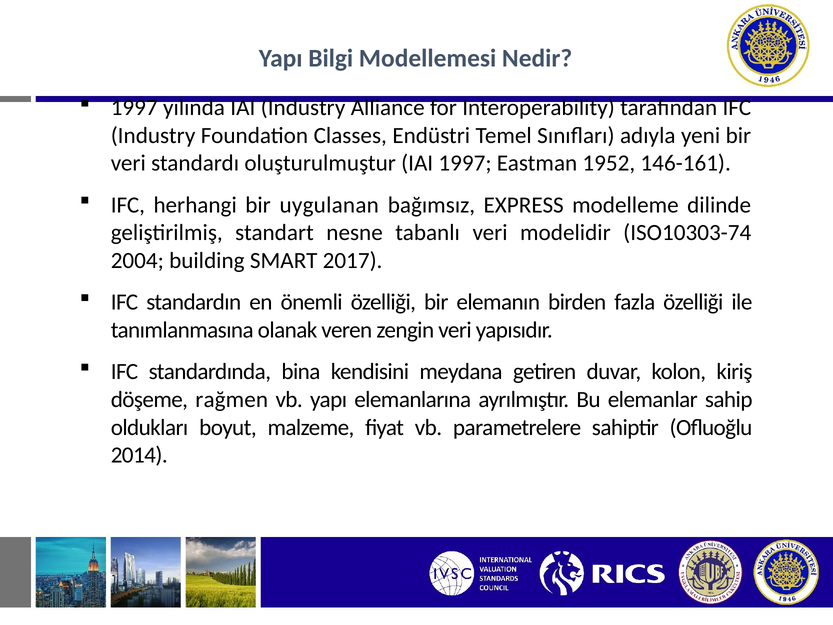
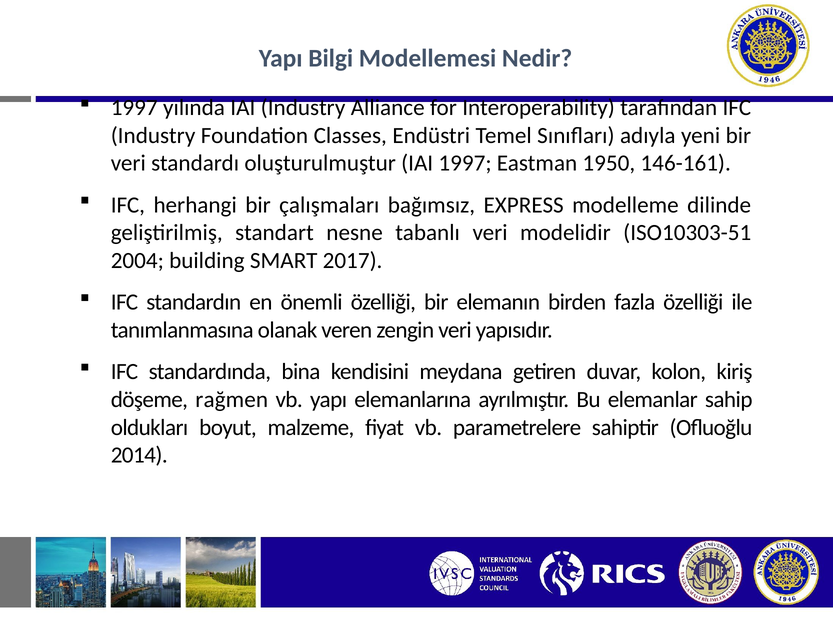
1952: 1952 -> 1950
uygulanan: uygulanan -> çalışmaları
ISO10303-74: ISO10303-74 -> ISO10303-51
